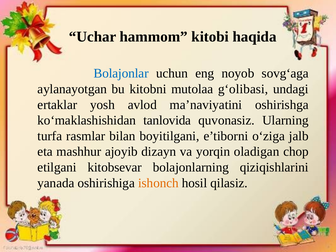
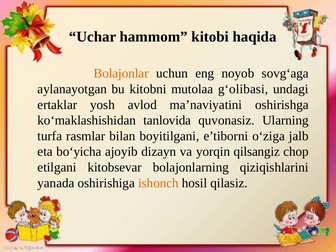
Bolajonlar colour: blue -> orange
mashhur: mashhur -> boʻyicha
oladigan: oladigan -> qilsangiz
